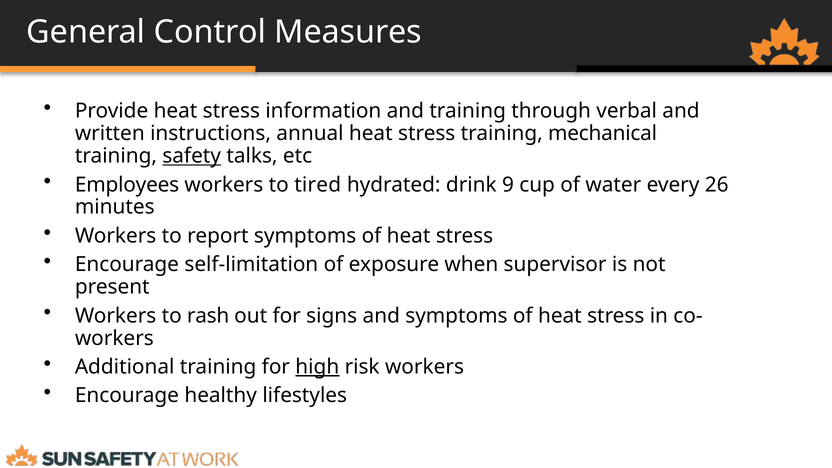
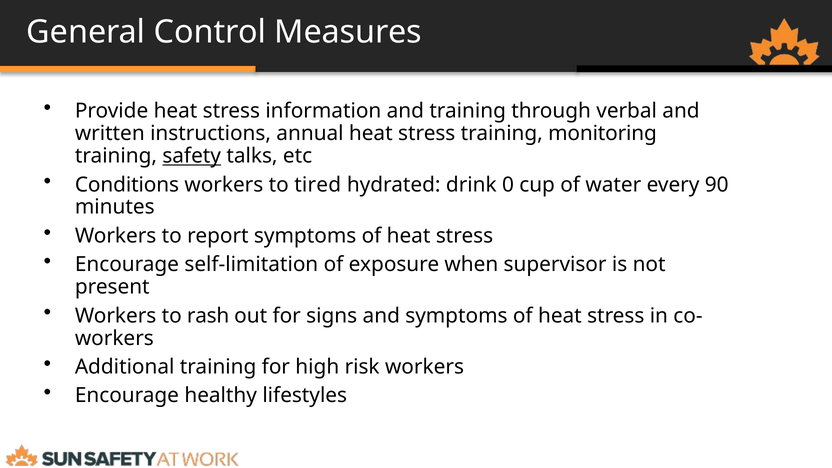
mechanical: mechanical -> monitoring
Employees: Employees -> Conditions
9: 9 -> 0
26: 26 -> 90
high underline: present -> none
